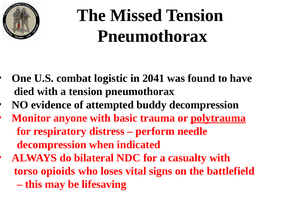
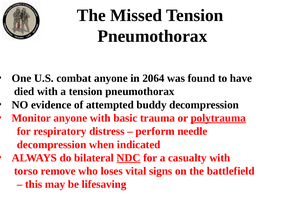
combat logistic: logistic -> anyone
2041: 2041 -> 2064
NDC underline: none -> present
opioids: opioids -> remove
